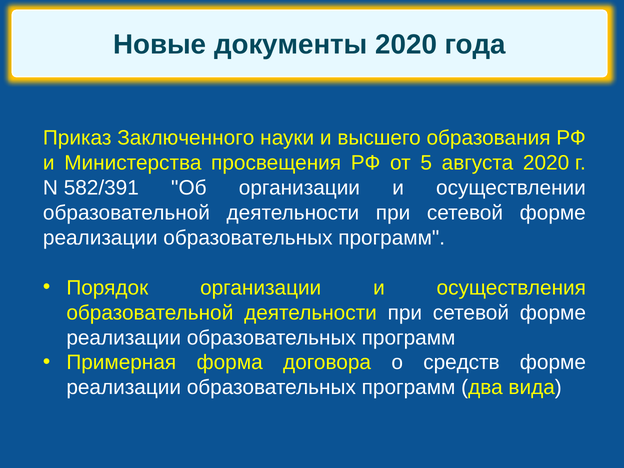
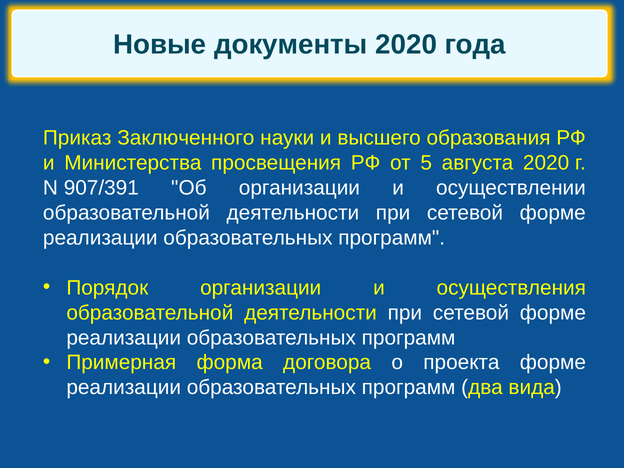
582/391: 582/391 -> 907/391
средств: средств -> проекта
